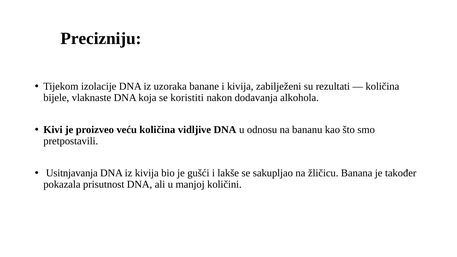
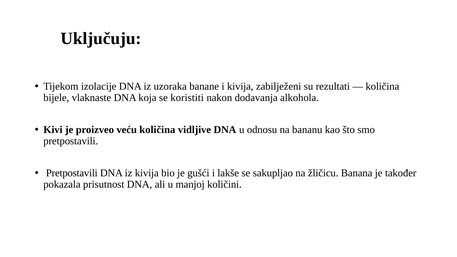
Precizniju: Precizniju -> Uključuju
Usitnjavanja at (72, 173): Usitnjavanja -> Pretpostavili
